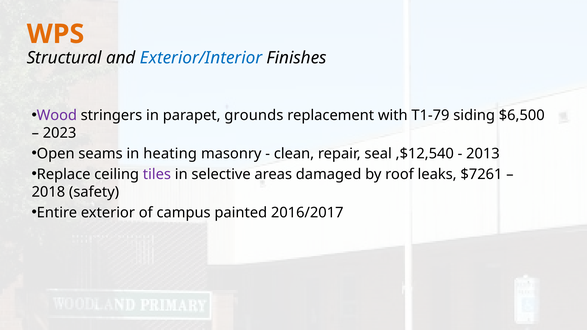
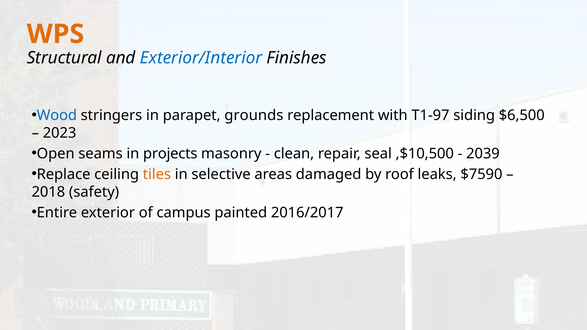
Wood colour: purple -> blue
T1-79: T1-79 -> T1-97
heating: heating -> projects
,$12,540: ,$12,540 -> ,$10,500
2013: 2013 -> 2039
tiles colour: purple -> orange
$7261: $7261 -> $7590
